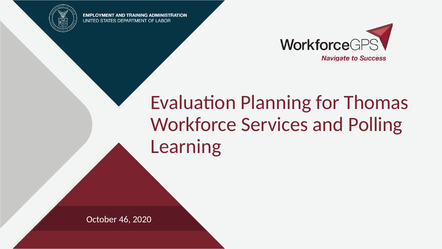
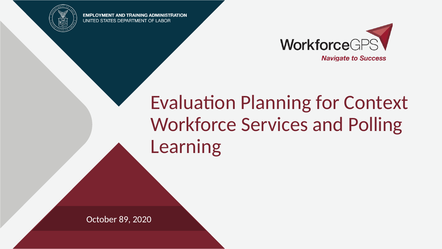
Thomas: Thomas -> Context
46: 46 -> 89
